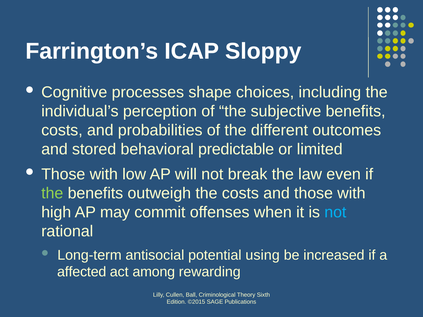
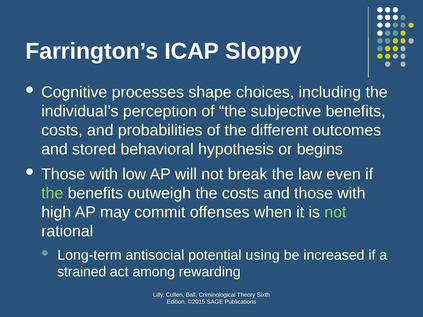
predictable: predictable -> hypothesis
limited: limited -> begins
not at (335, 212) colour: light blue -> light green
affected: affected -> strained
